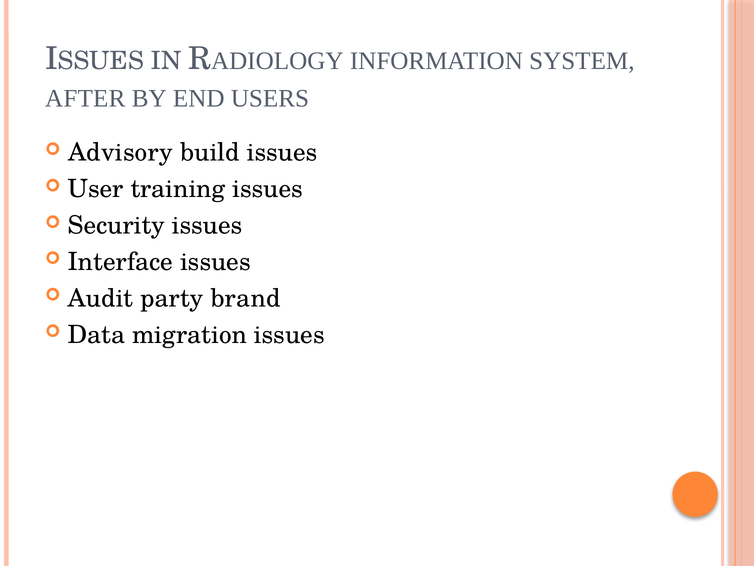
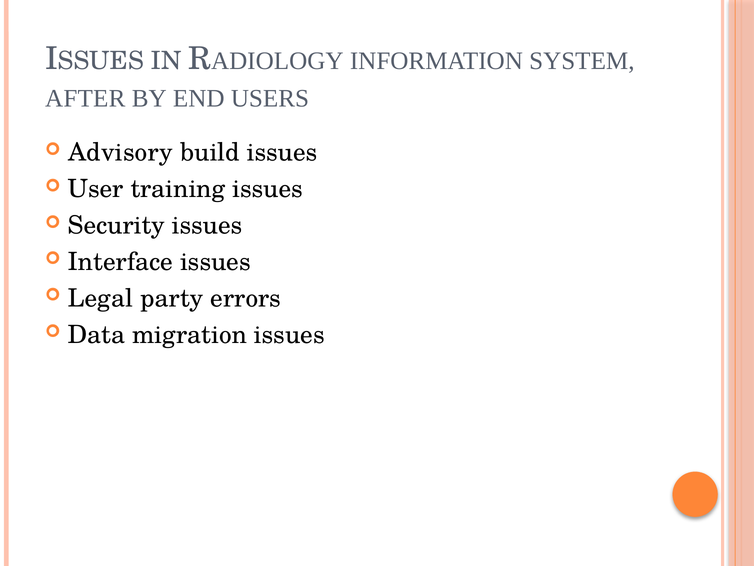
Audit: Audit -> Legal
brand: brand -> errors
